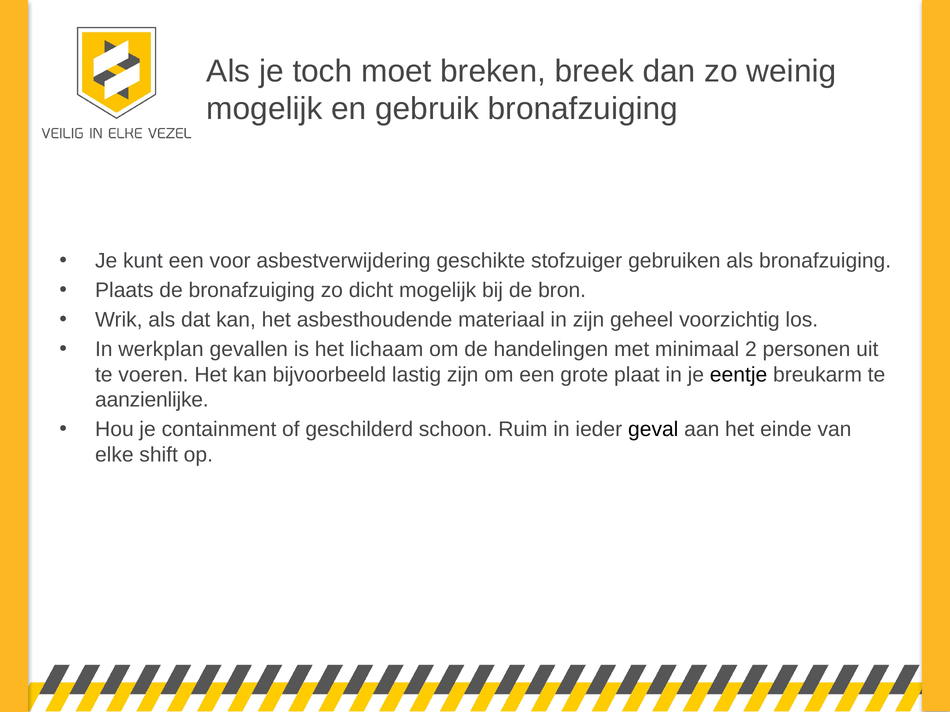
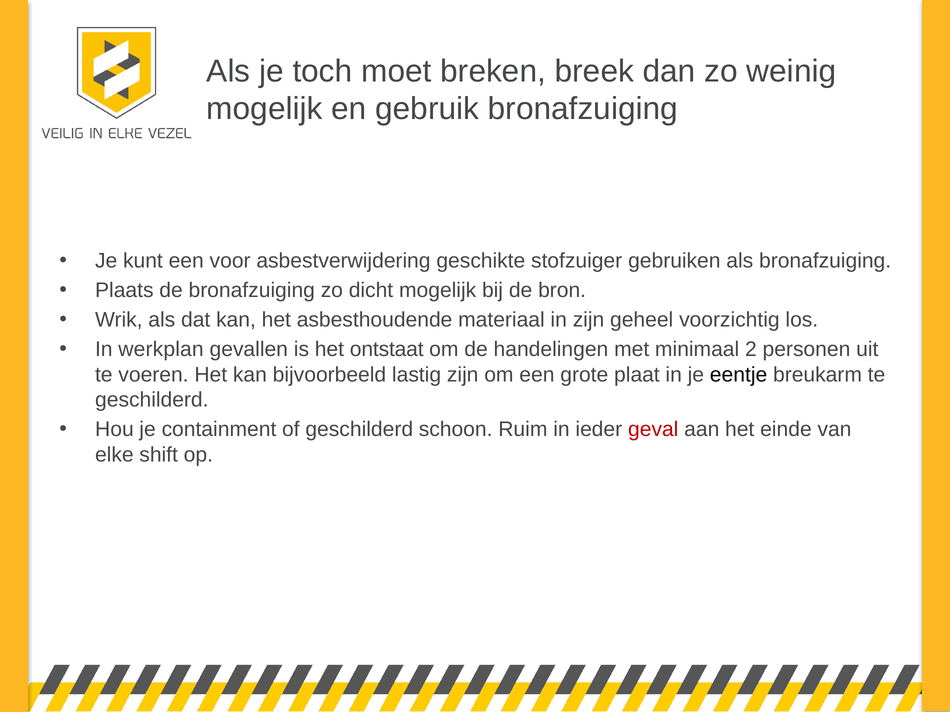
lichaam: lichaam -> ontstaat
aanzienlijke at (152, 400): aanzienlijke -> geschilderd
geval colour: black -> red
